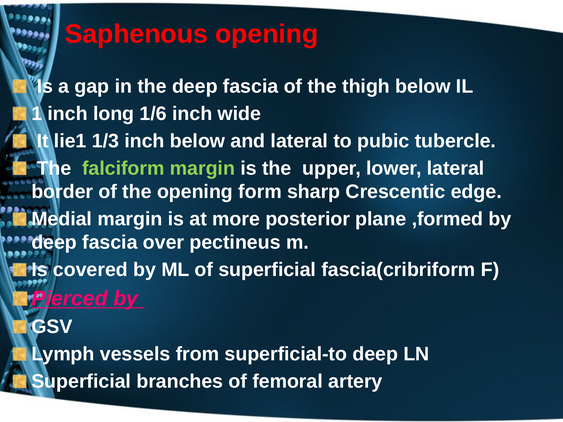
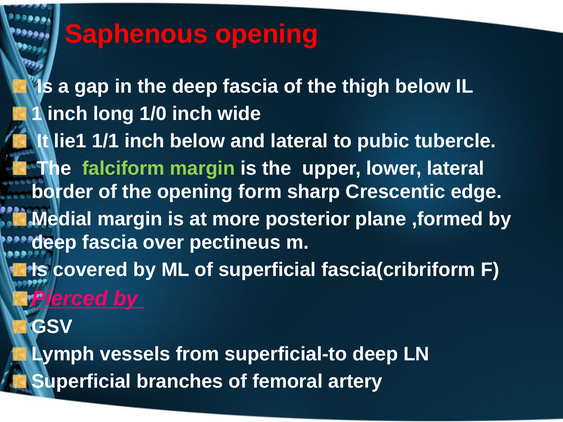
1/6: 1/6 -> 1/0
1/3: 1/3 -> 1/1
